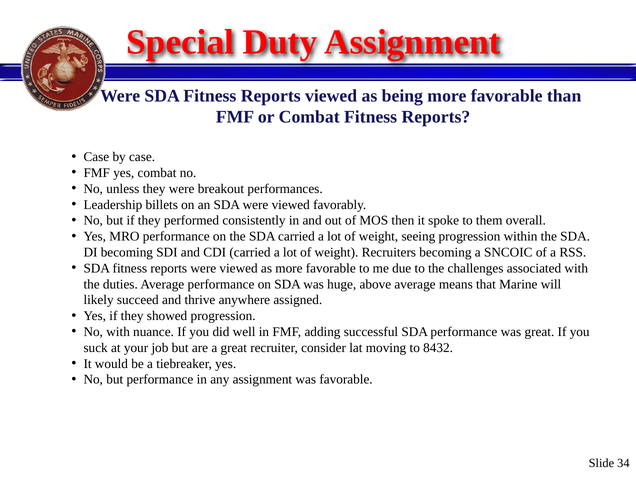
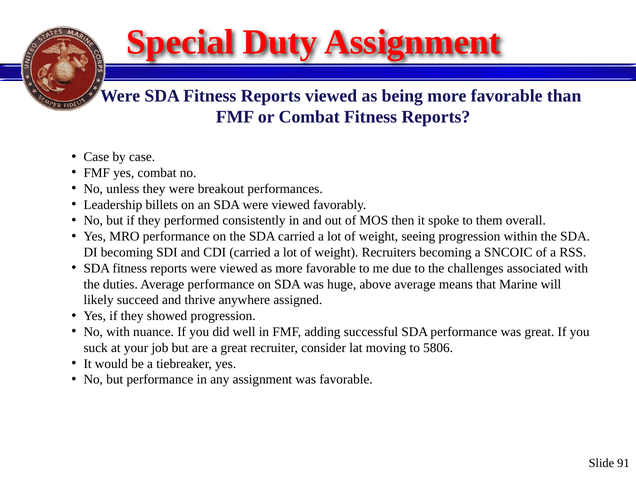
8432: 8432 -> 5806
34: 34 -> 91
